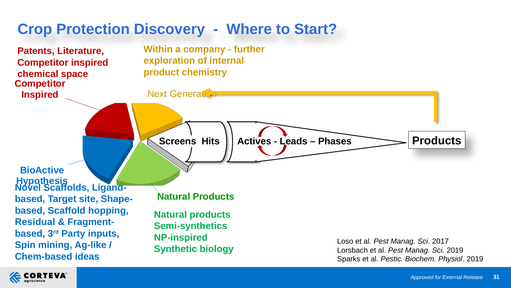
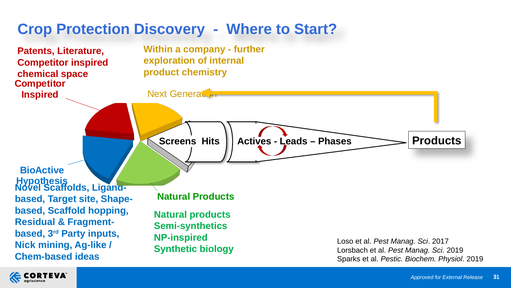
Spin: Spin -> Nick
